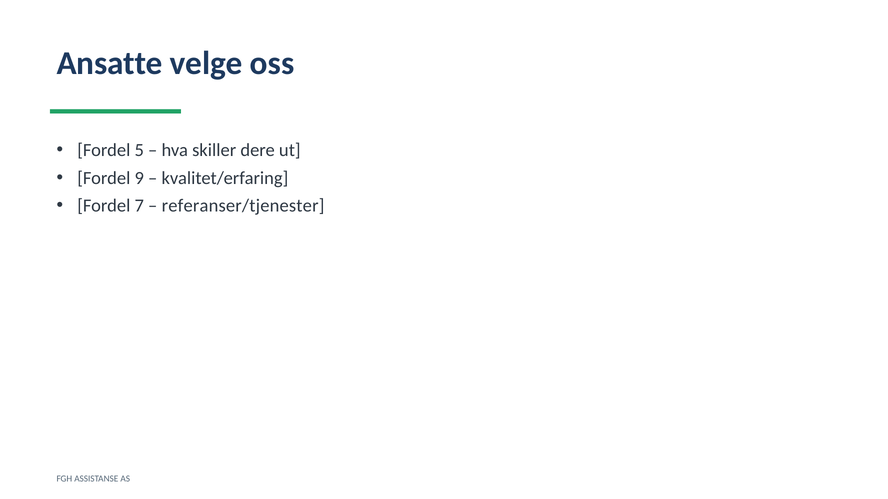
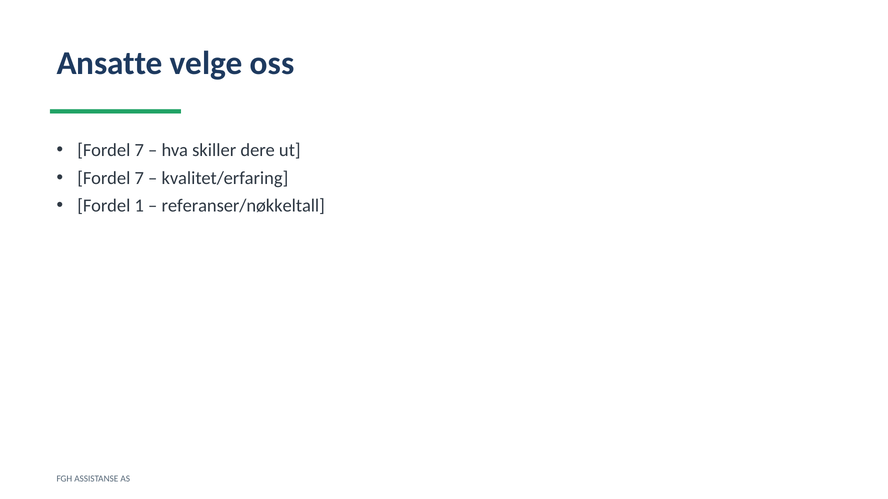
5 at (139, 150): 5 -> 7
9 at (139, 178): 9 -> 7
7: 7 -> 1
referanser/tjenester: referanser/tjenester -> referanser/nøkkeltall
